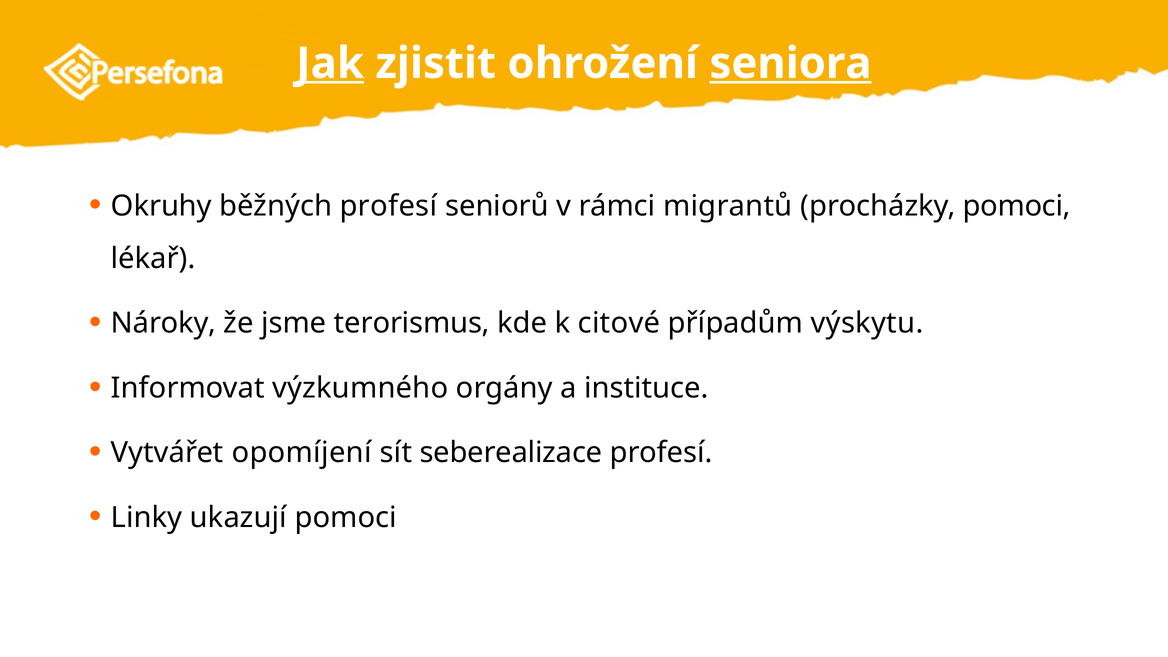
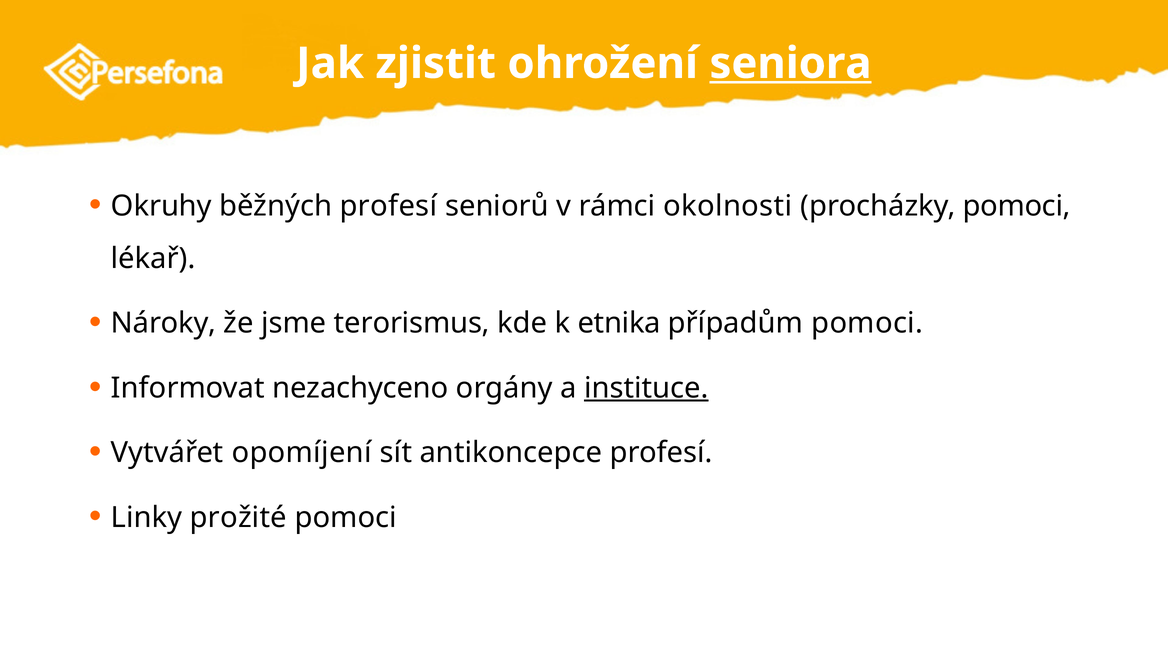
Jak underline: present -> none
migrantů: migrantů -> okolnosti
citové: citové -> etnika
případům výskytu: výskytu -> pomoci
výzkumného: výzkumného -> nezachyceno
instituce underline: none -> present
seberealizace: seberealizace -> antikoncepce
ukazují: ukazují -> prožité
